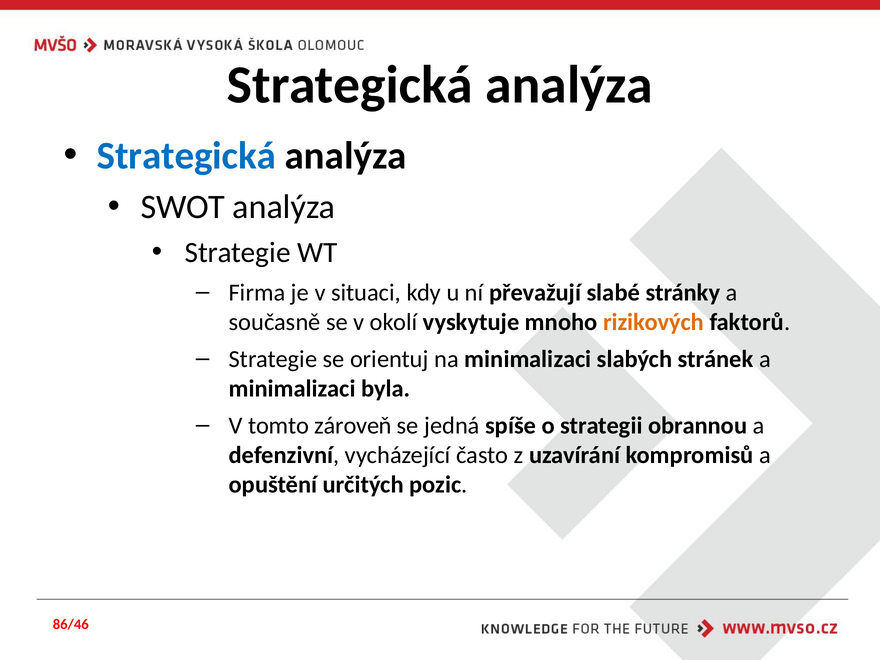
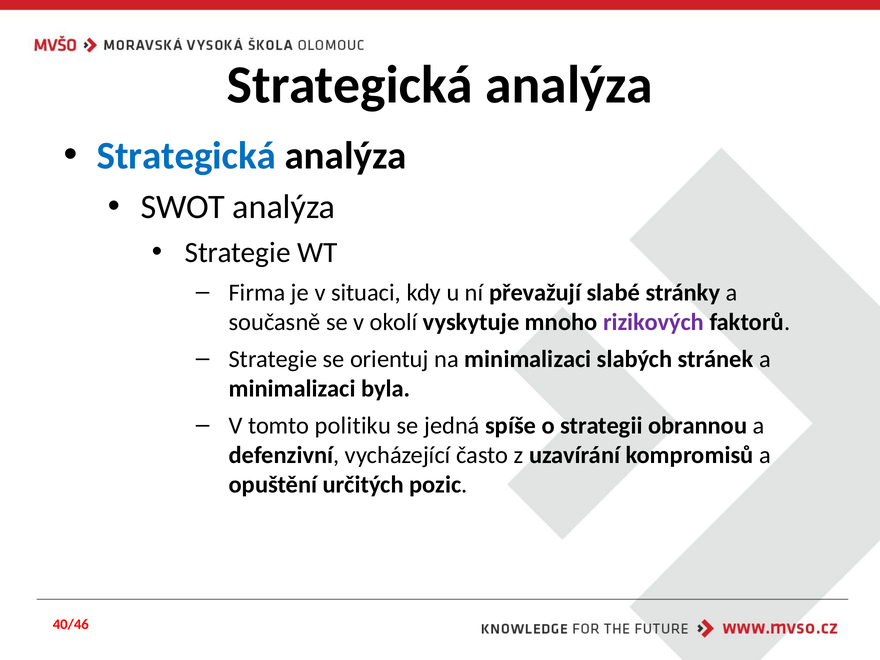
rizikových colour: orange -> purple
zároveň: zároveň -> politiku
86/46: 86/46 -> 40/46
